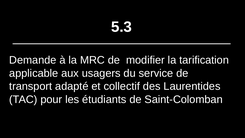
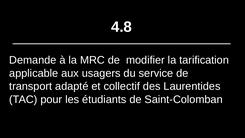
5.3: 5.3 -> 4.8
